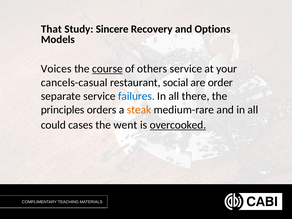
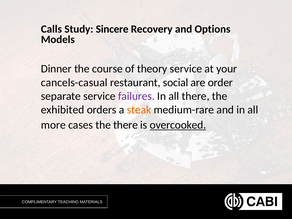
That: That -> Calls
Voices: Voices -> Dinner
course underline: present -> none
others: others -> theory
failures colour: blue -> purple
principles: principles -> exhibited
could: could -> more
the went: went -> there
